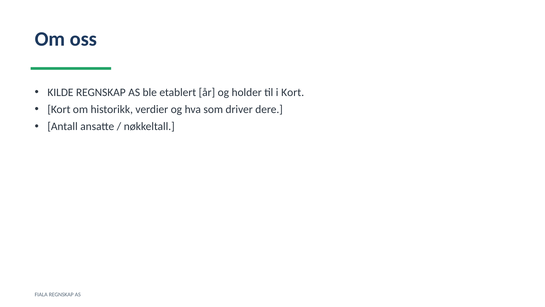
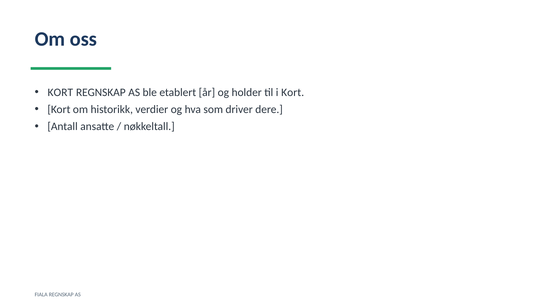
KILDE at (60, 92): KILDE -> KORT
